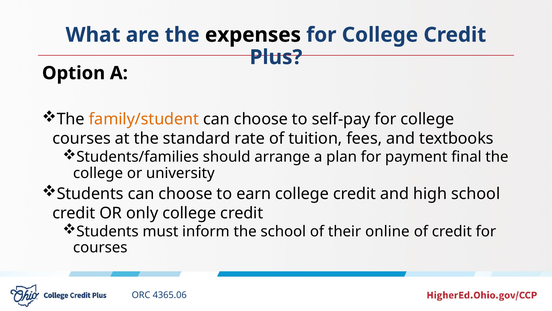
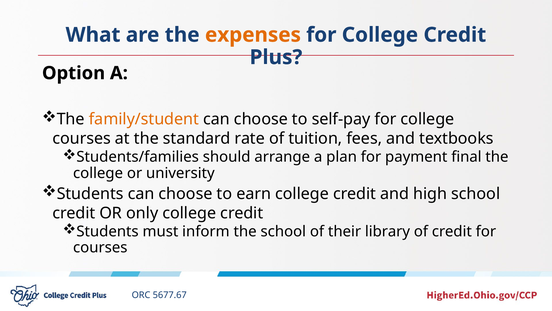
expenses colour: black -> orange
online: online -> library
4365.06: 4365.06 -> 5677.67
